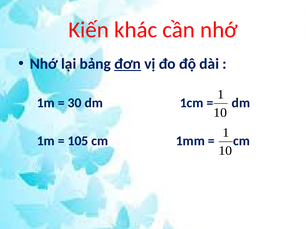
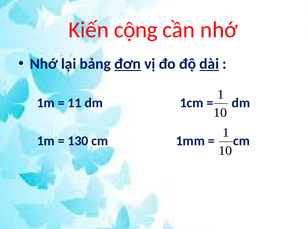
khác: khác -> cộng
dài underline: none -> present
30: 30 -> 11
105: 105 -> 130
